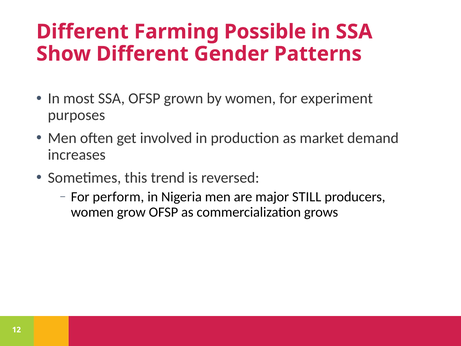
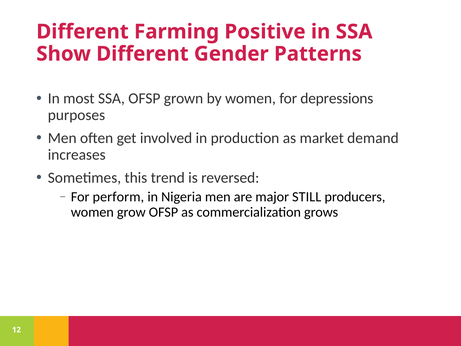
Possible: Possible -> Positive
experiment: experiment -> depressions
